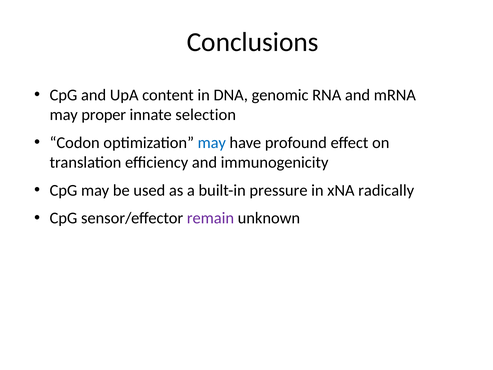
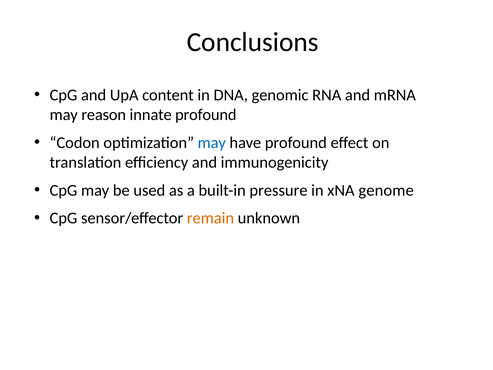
proper: proper -> reason
innate selection: selection -> profound
radically: radically -> genome
remain colour: purple -> orange
